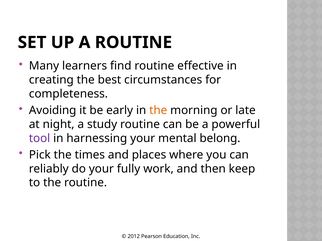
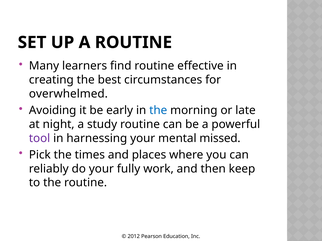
completeness: completeness -> overwhelmed
the at (158, 111) colour: orange -> blue
belong: belong -> missed
